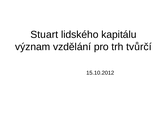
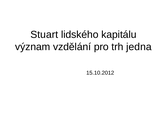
tvůrčí: tvůrčí -> jedna
